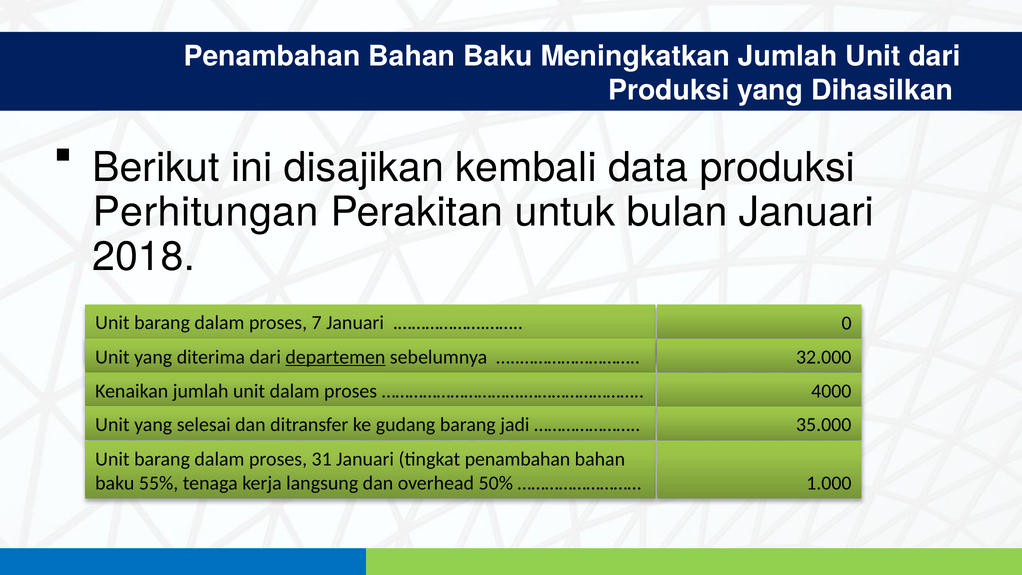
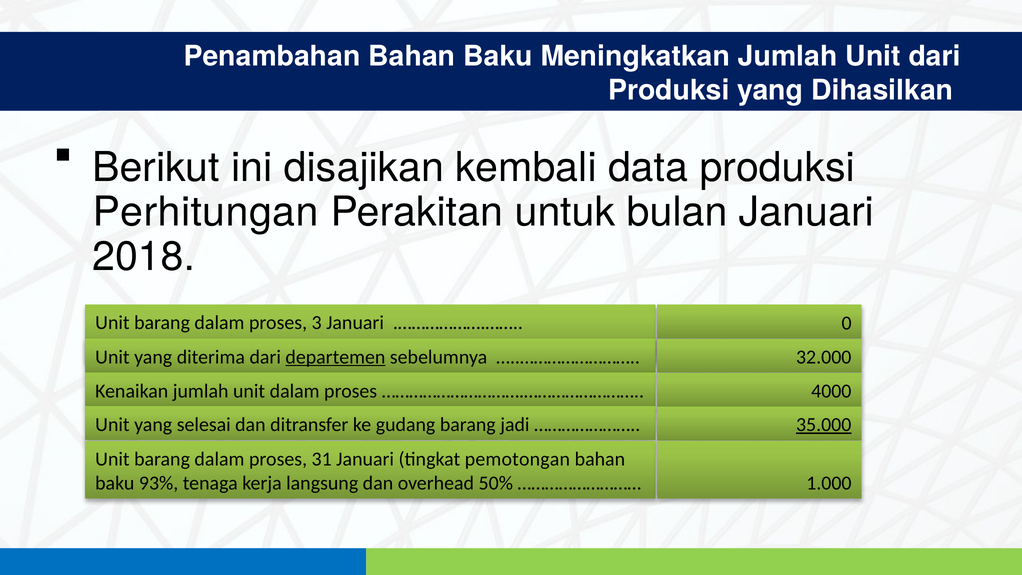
7: 7 -> 3
35.000 underline: none -> present
tingkat penambahan: penambahan -> pemotongan
55%: 55% -> 93%
